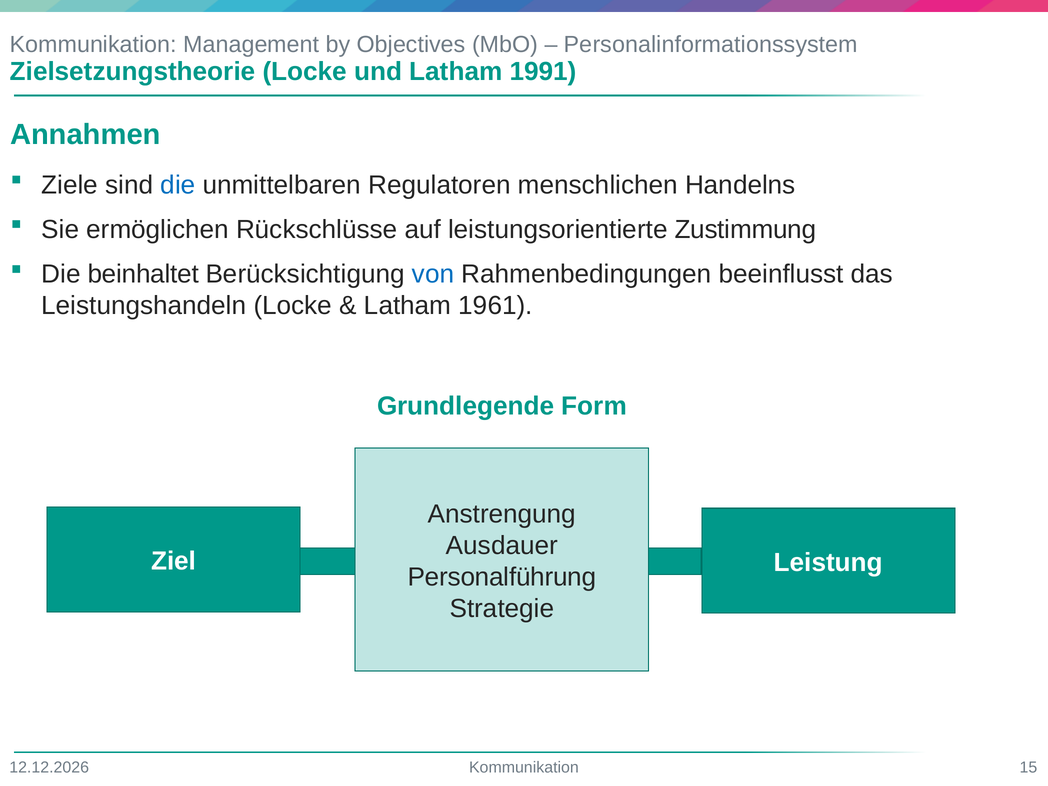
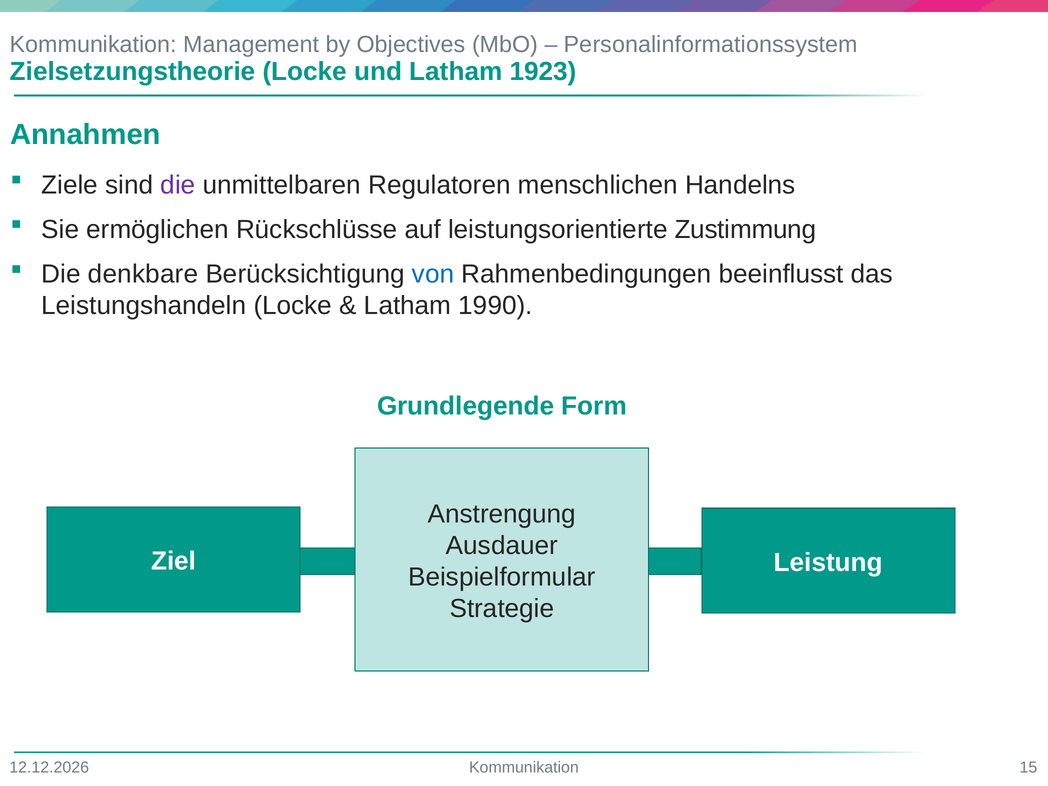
1991: 1991 -> 1923
die at (178, 185) colour: blue -> purple
beinhaltet: beinhaltet -> denkbare
1961: 1961 -> 1990
Personalführung: Personalführung -> Beispielformular
